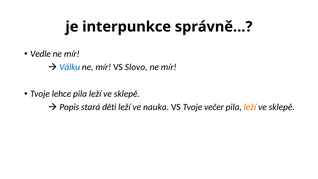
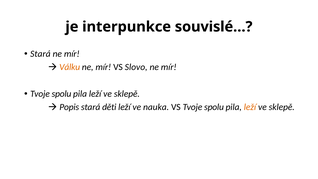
správně…: správně… -> souvislé…
Vedle at (40, 54): Vedle -> Stará
Válku colour: blue -> orange
lehce at (61, 94): lehce -> spolu
VS Tvoje večer: večer -> spolu
